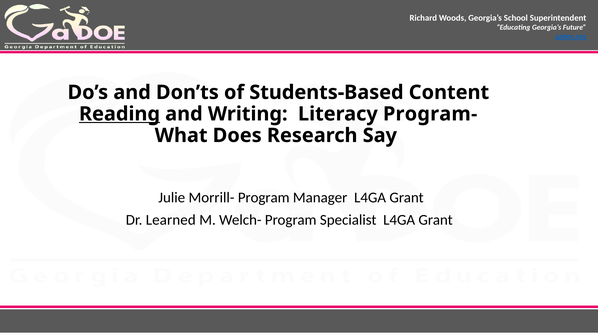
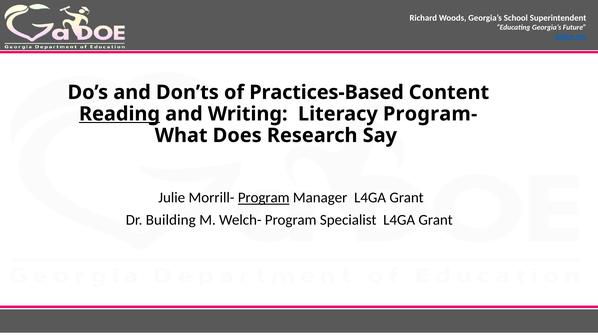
Students-Based: Students-Based -> Practices-Based
Program at (264, 198) underline: none -> present
Learned: Learned -> Building
